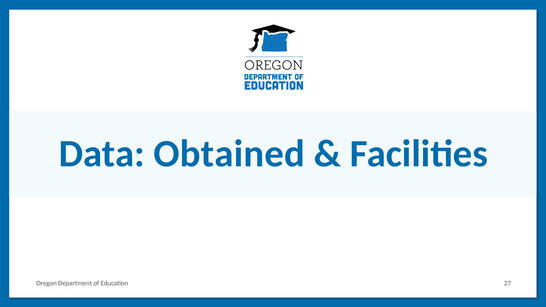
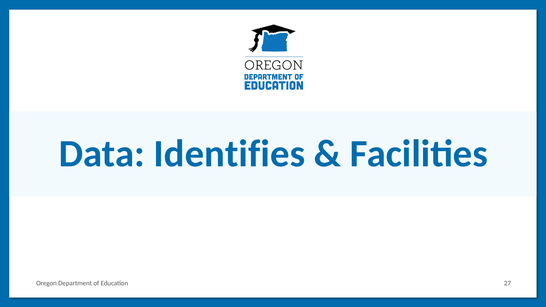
Obtained: Obtained -> Identifies
